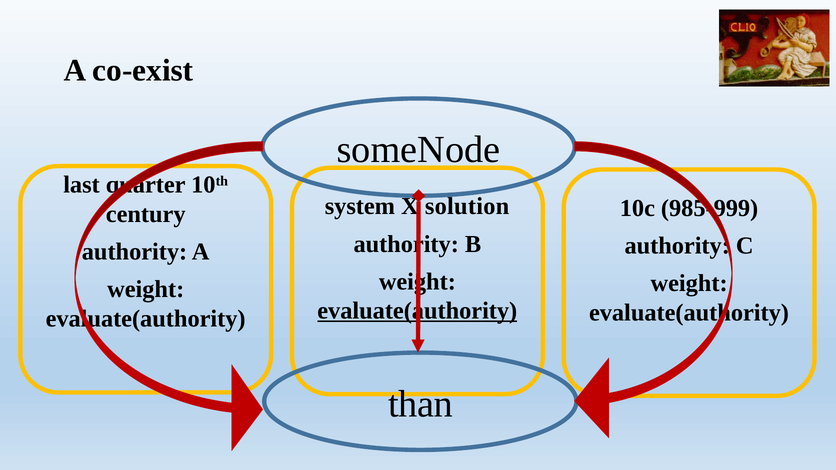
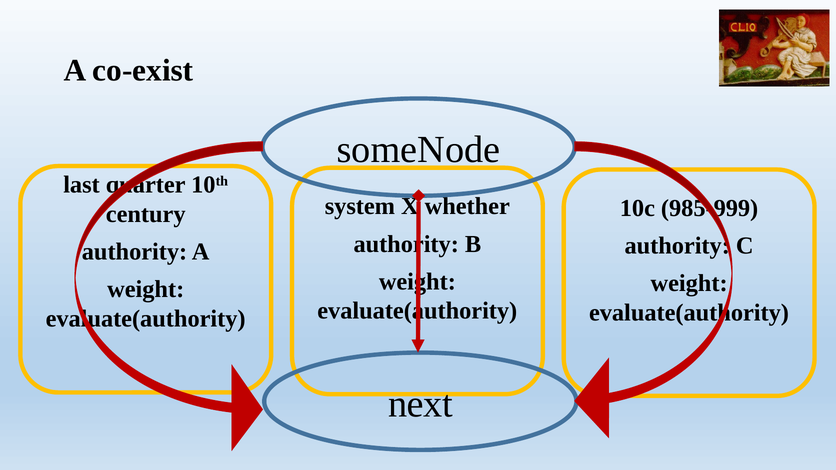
solution: solution -> whether
evaluate(authority at (417, 311) underline: present -> none
than: than -> next
